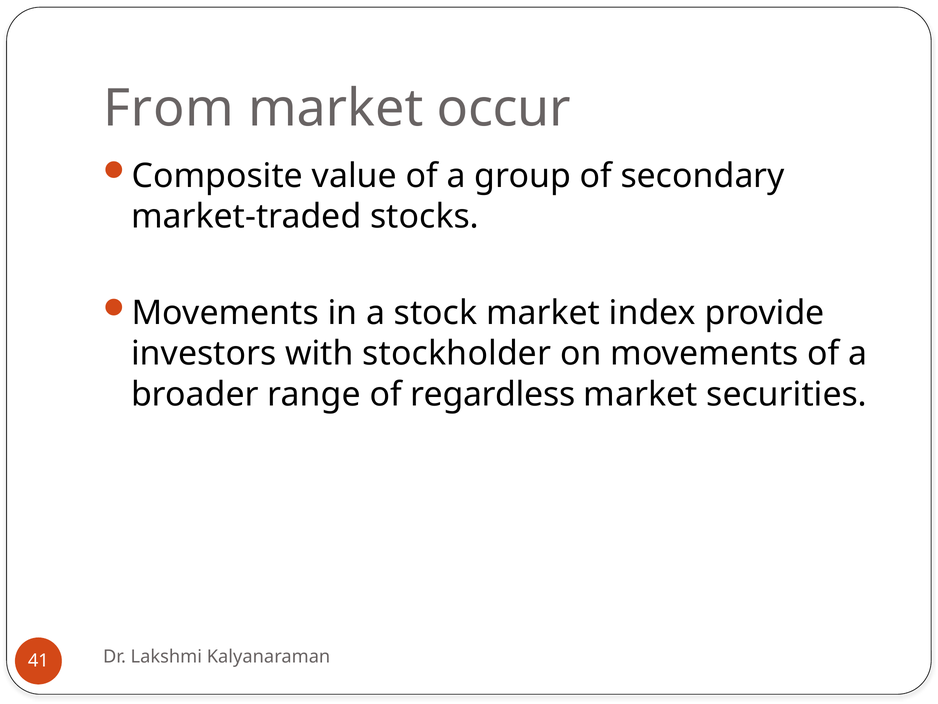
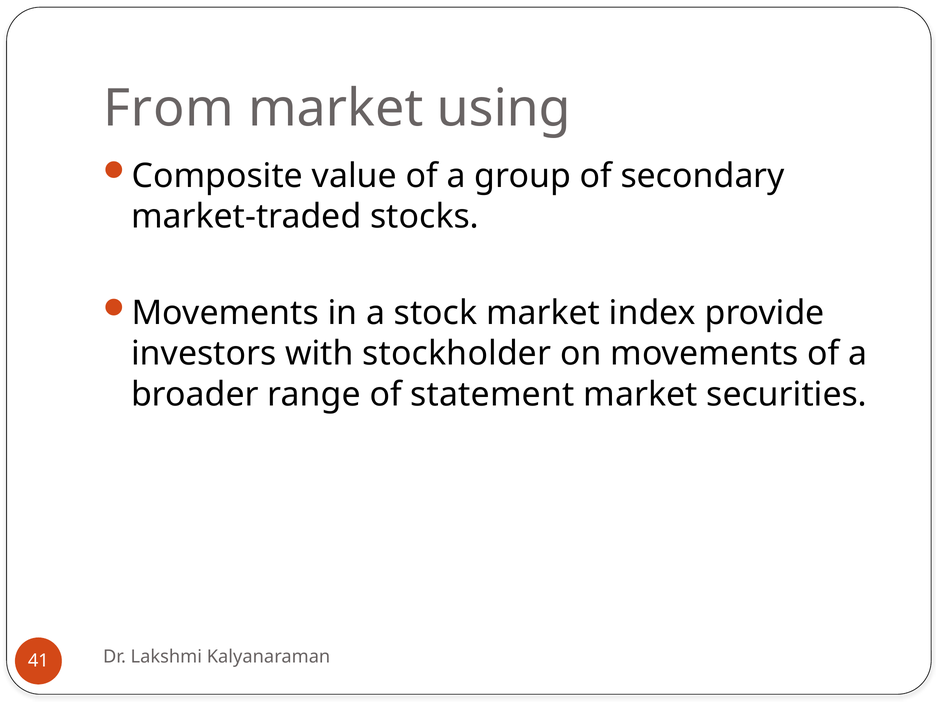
occur: occur -> using
regardless: regardless -> statement
